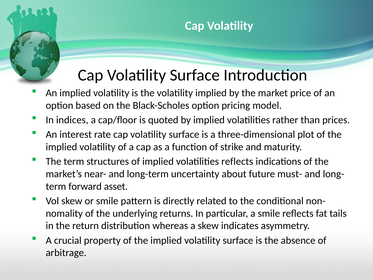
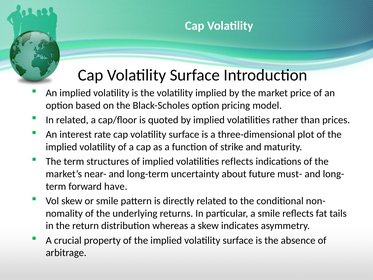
In indices: indices -> related
asset: asset -> have
